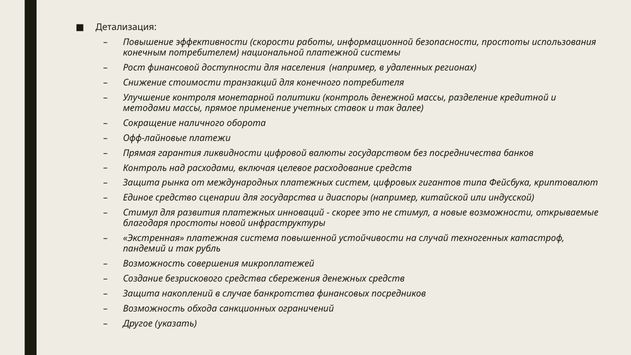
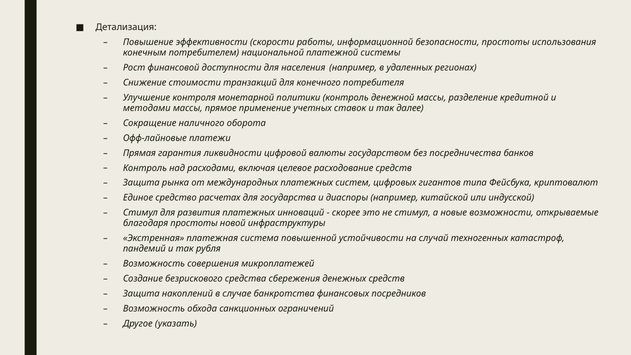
сценарии: сценарии -> расчетах
рубль: рубль -> рубля
